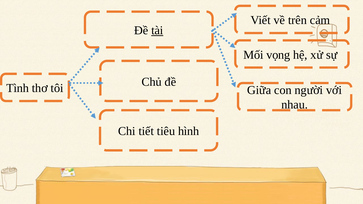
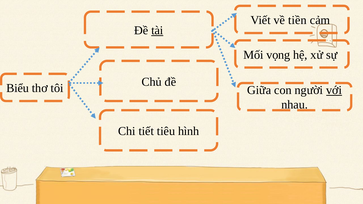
trên: trên -> tiền
Tình: Tình -> Biểu
với underline: none -> present
